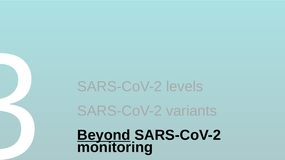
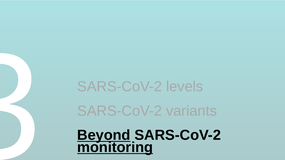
monitoring underline: none -> present
